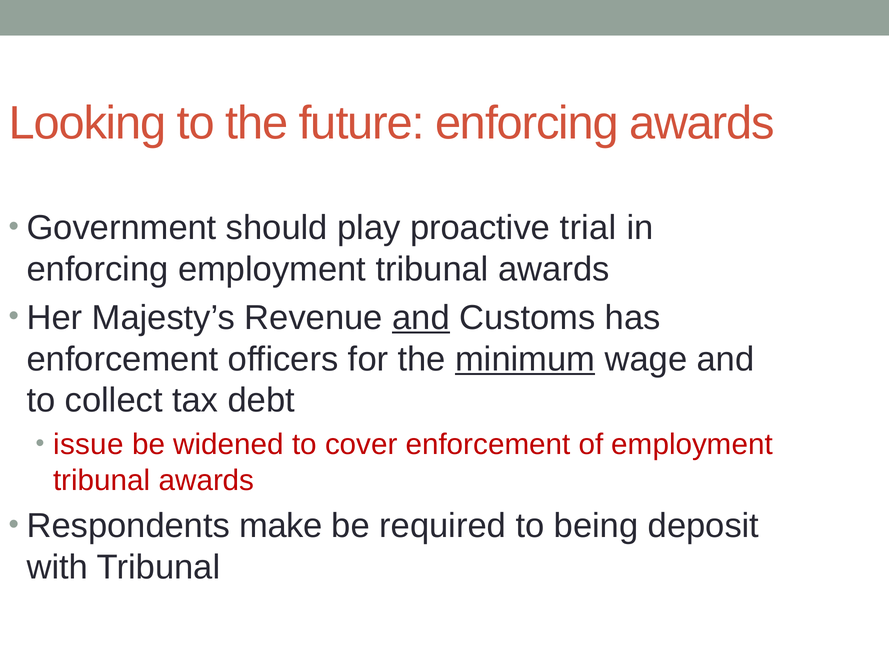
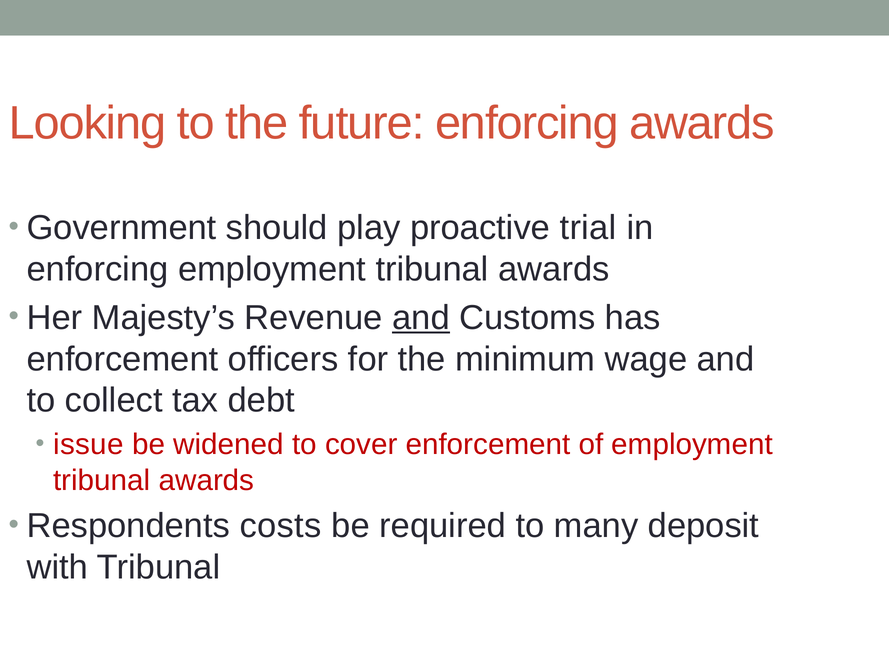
minimum underline: present -> none
make: make -> costs
being: being -> many
